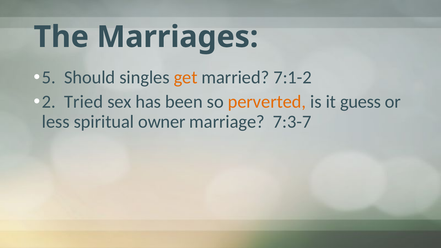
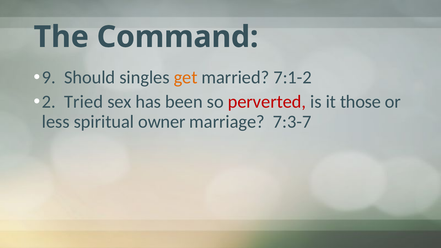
Marriages: Marriages -> Command
5: 5 -> 9
perverted colour: orange -> red
guess: guess -> those
